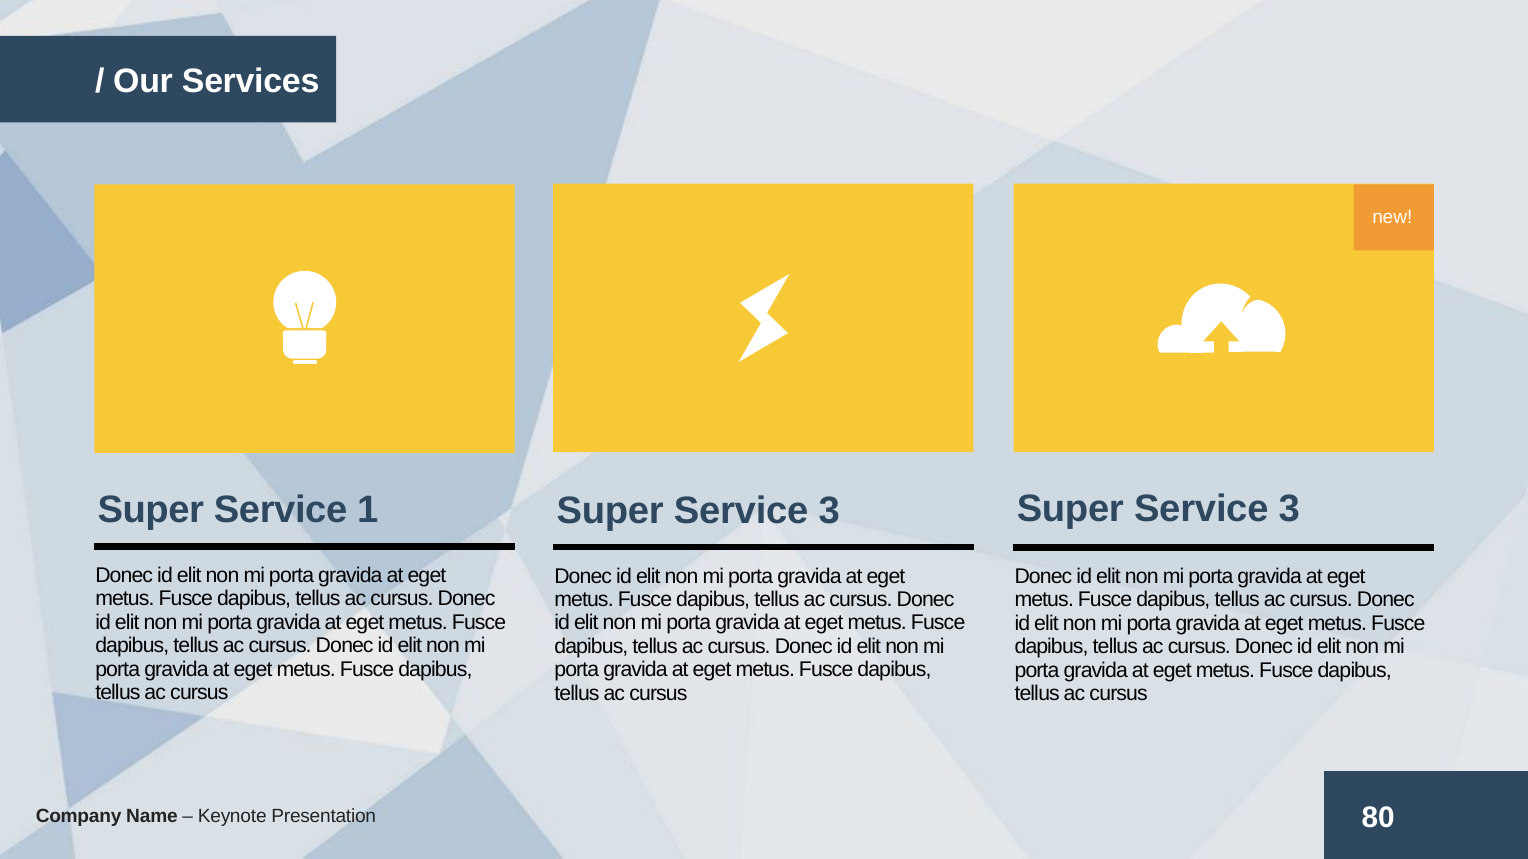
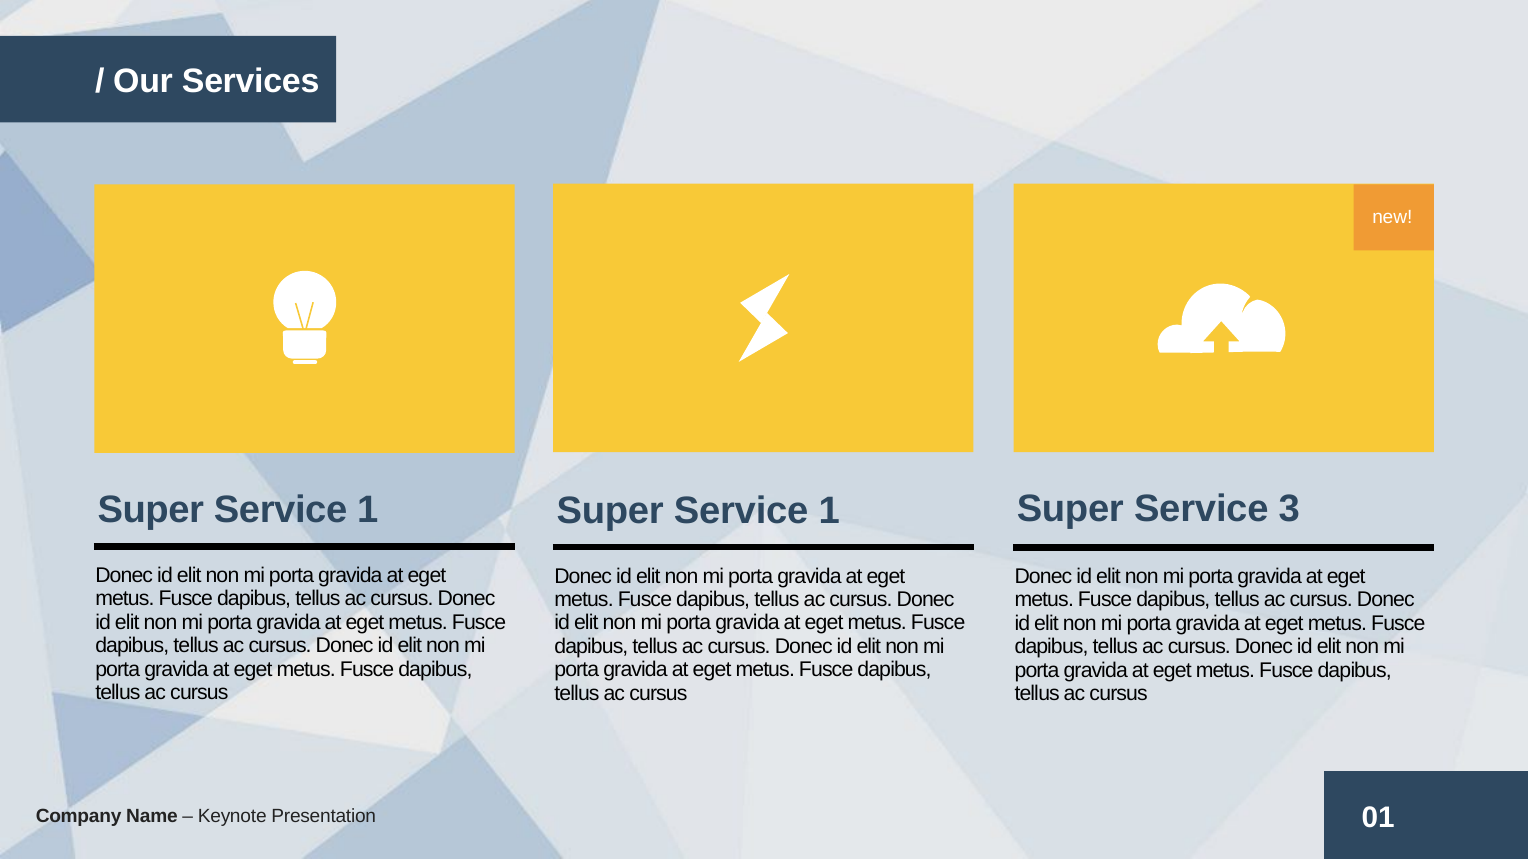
3 at (829, 511): 3 -> 1
80: 80 -> 01
